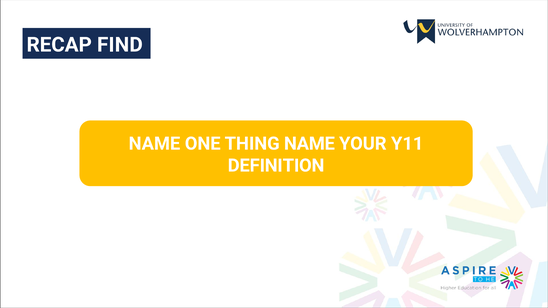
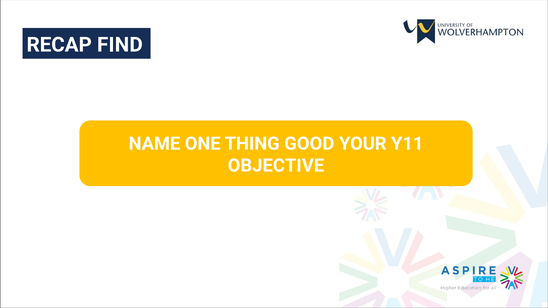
THING NAME: NAME -> GOOD
DEFINITION: DEFINITION -> OBJECTIVE
